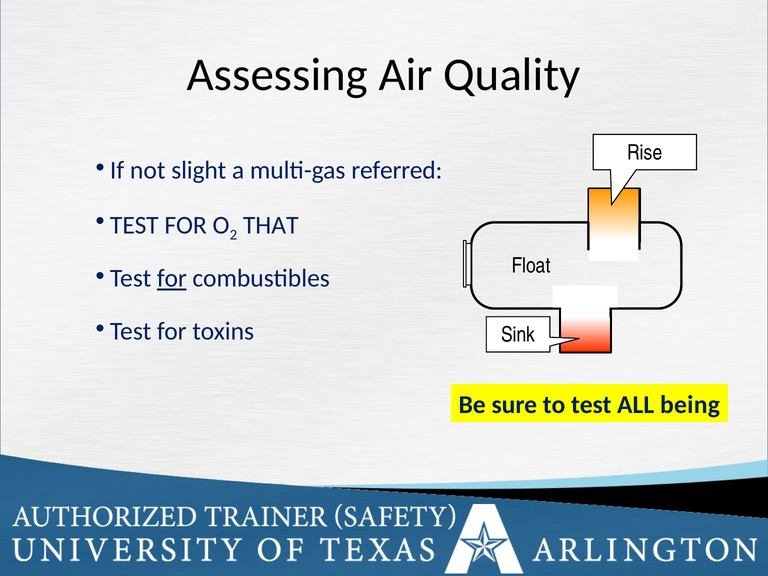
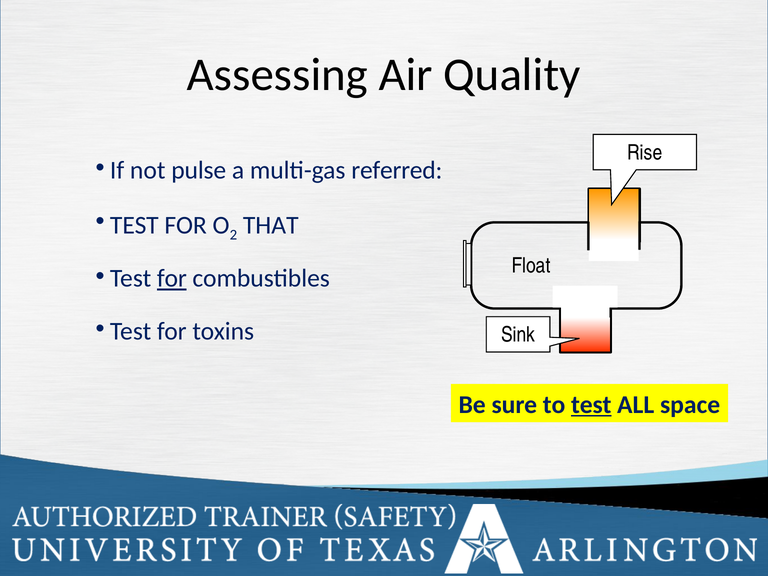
slight: slight -> pulse
test at (591, 405) underline: none -> present
being: being -> space
